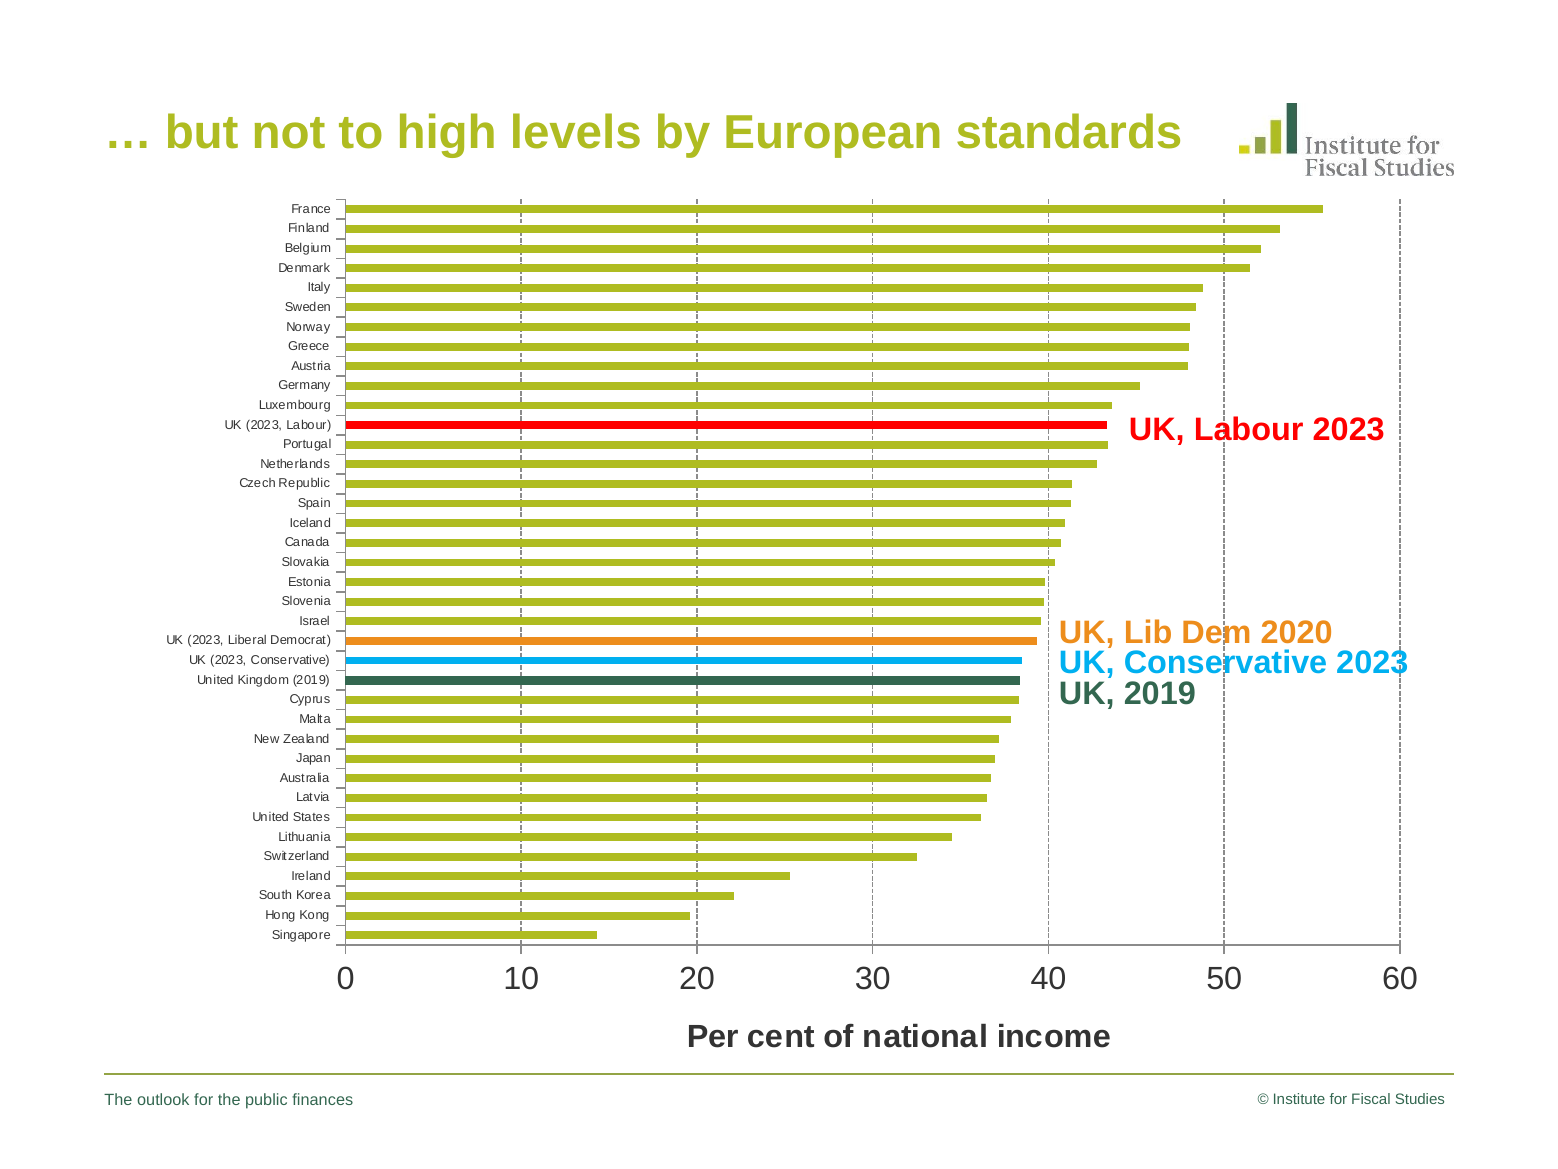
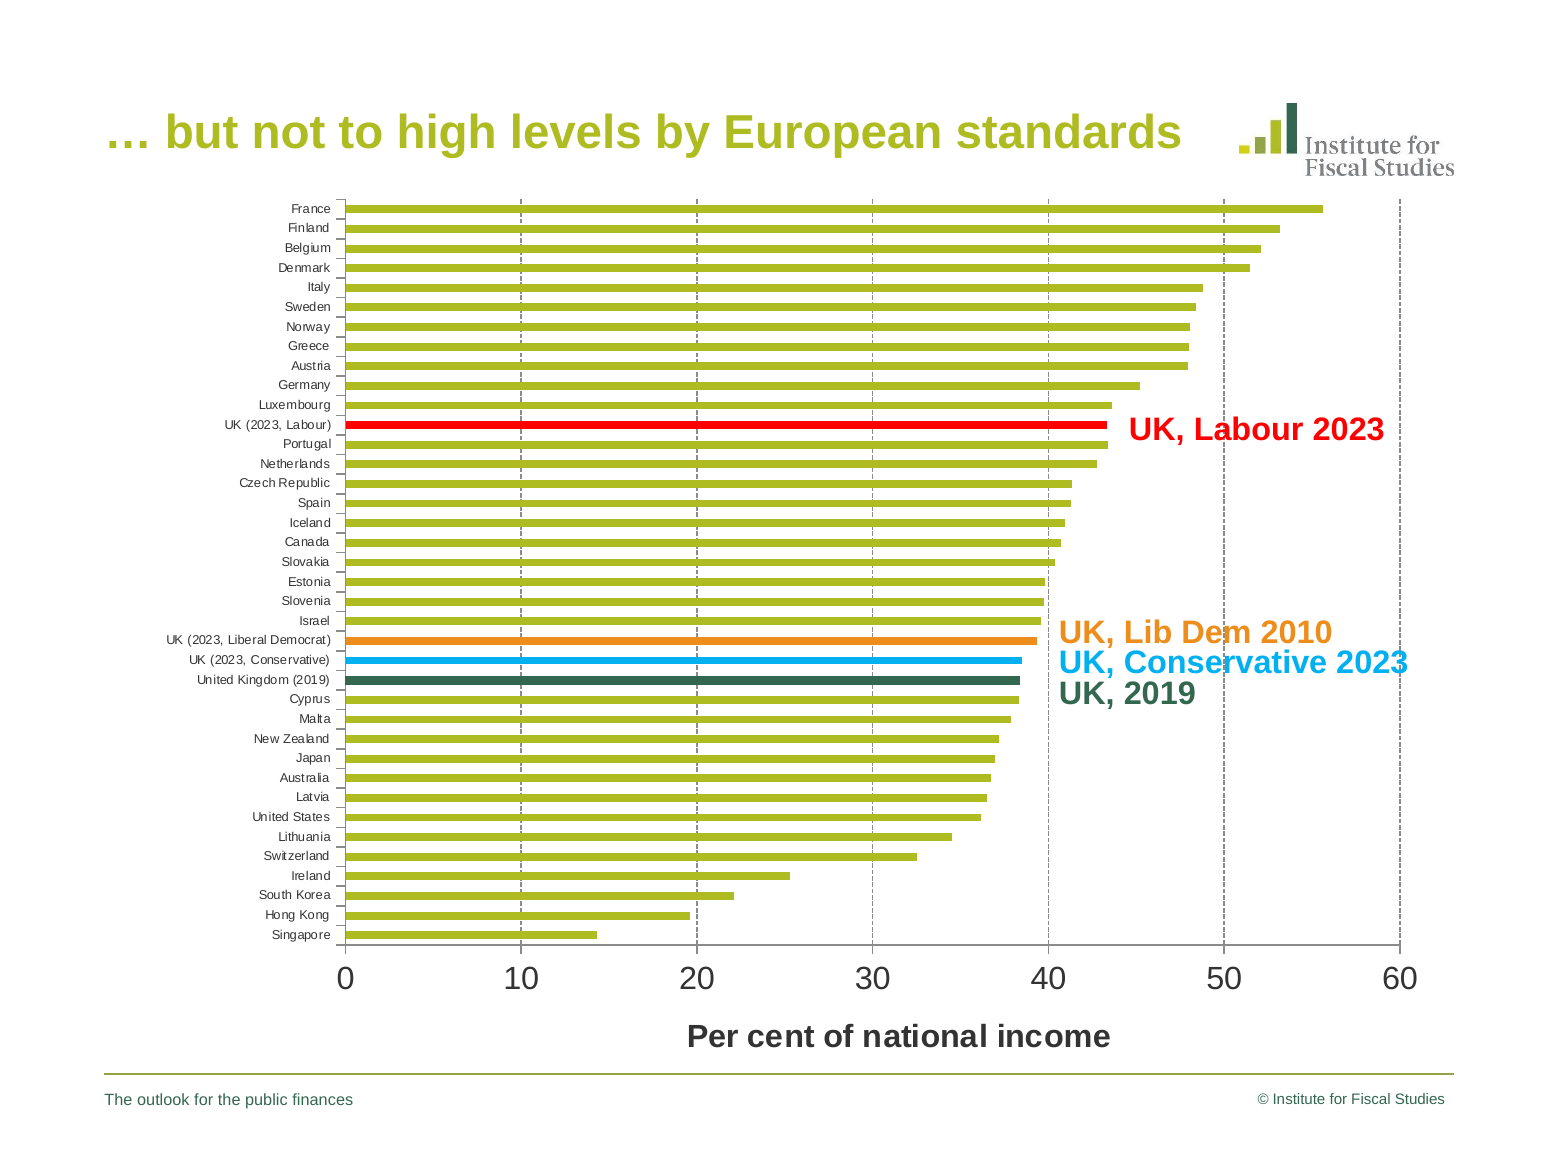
2020: 2020 -> 2010
